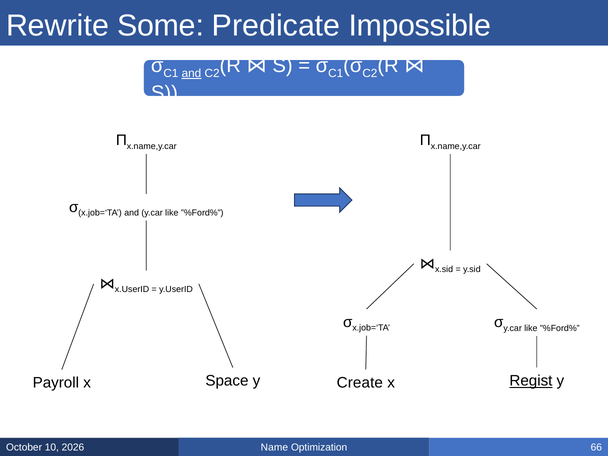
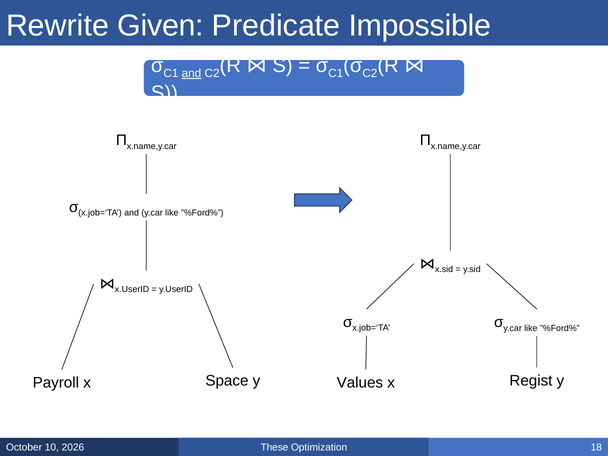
Some: Some -> Given
Create: Create -> Values
Regist underline: present -> none
Name: Name -> These
66: 66 -> 18
